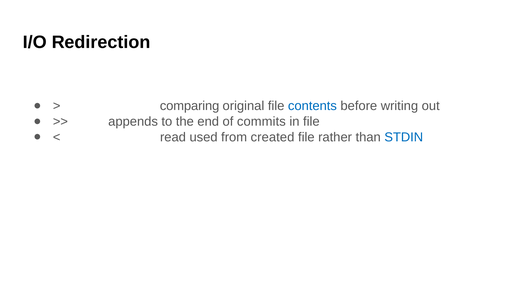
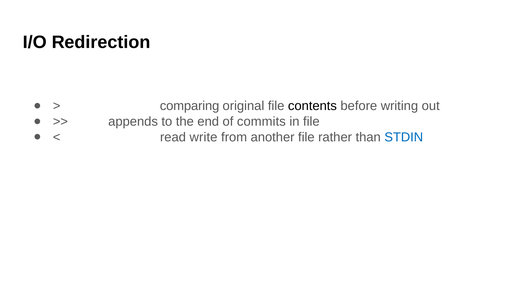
contents colour: blue -> black
used: used -> write
created: created -> another
